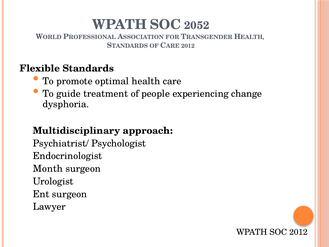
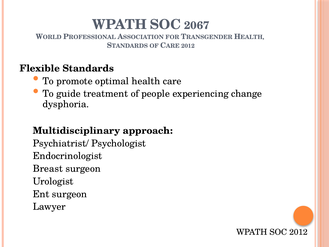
2052: 2052 -> 2067
Month: Month -> Breast
